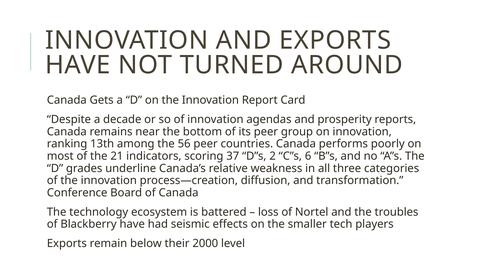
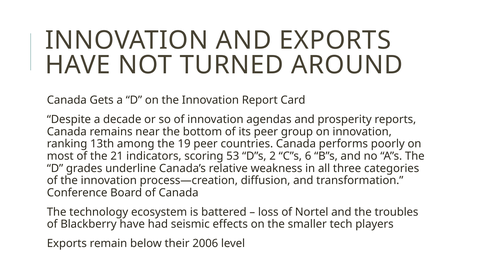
56: 56 -> 19
37: 37 -> 53
2000: 2000 -> 2006
